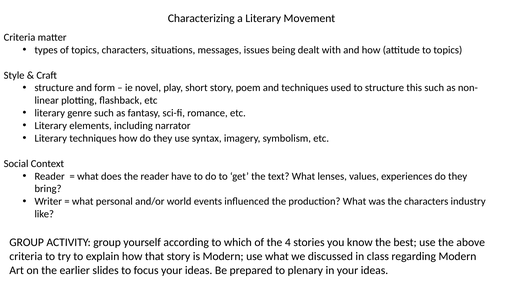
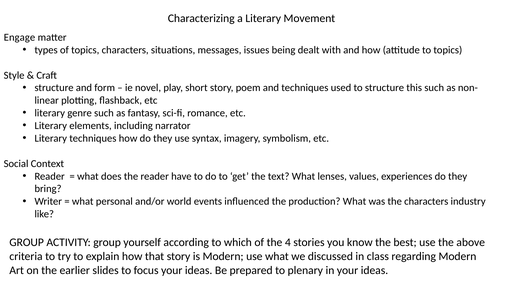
Criteria at (20, 37): Criteria -> Engage
